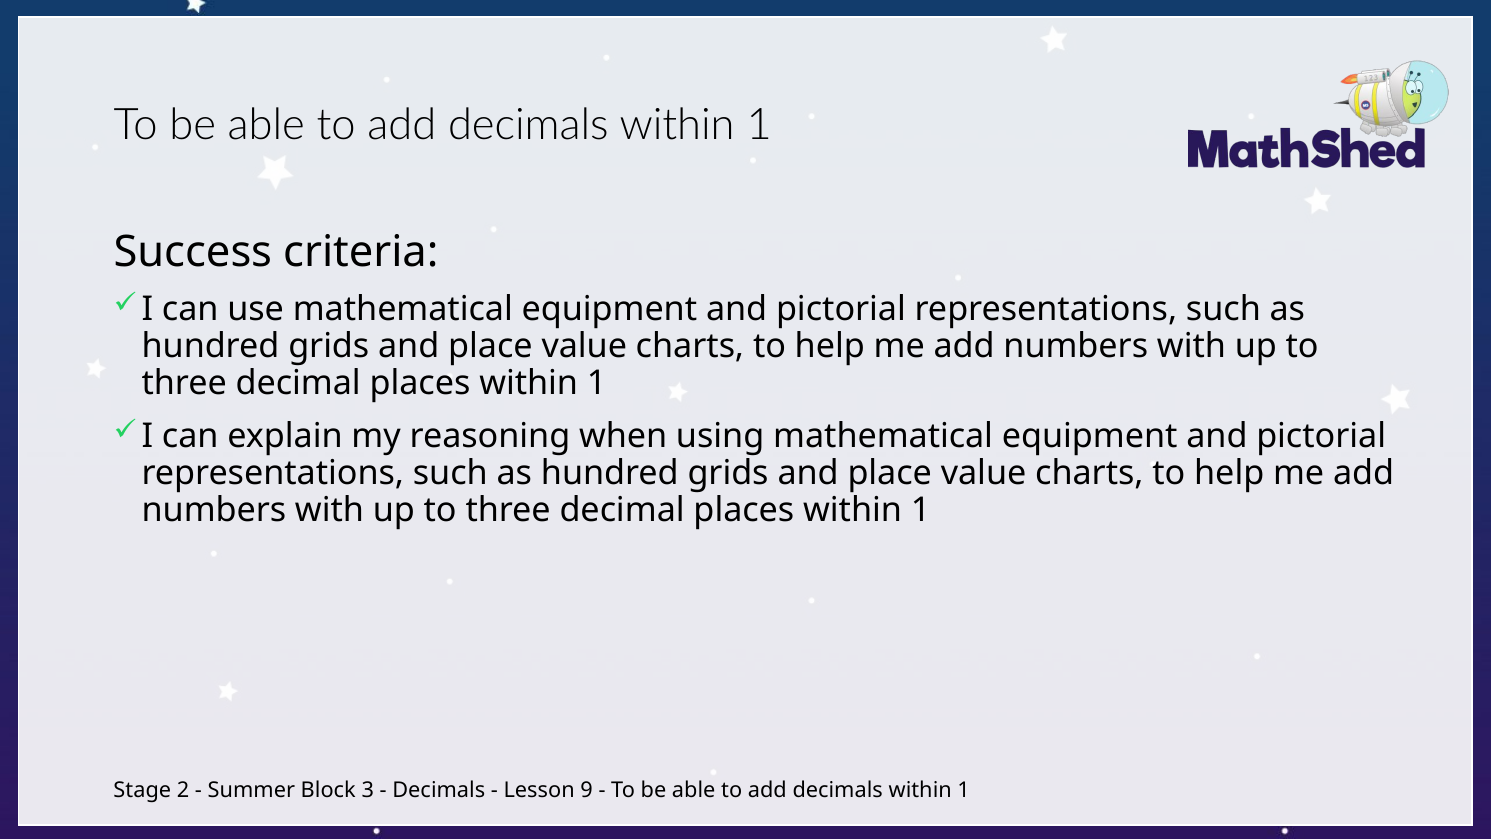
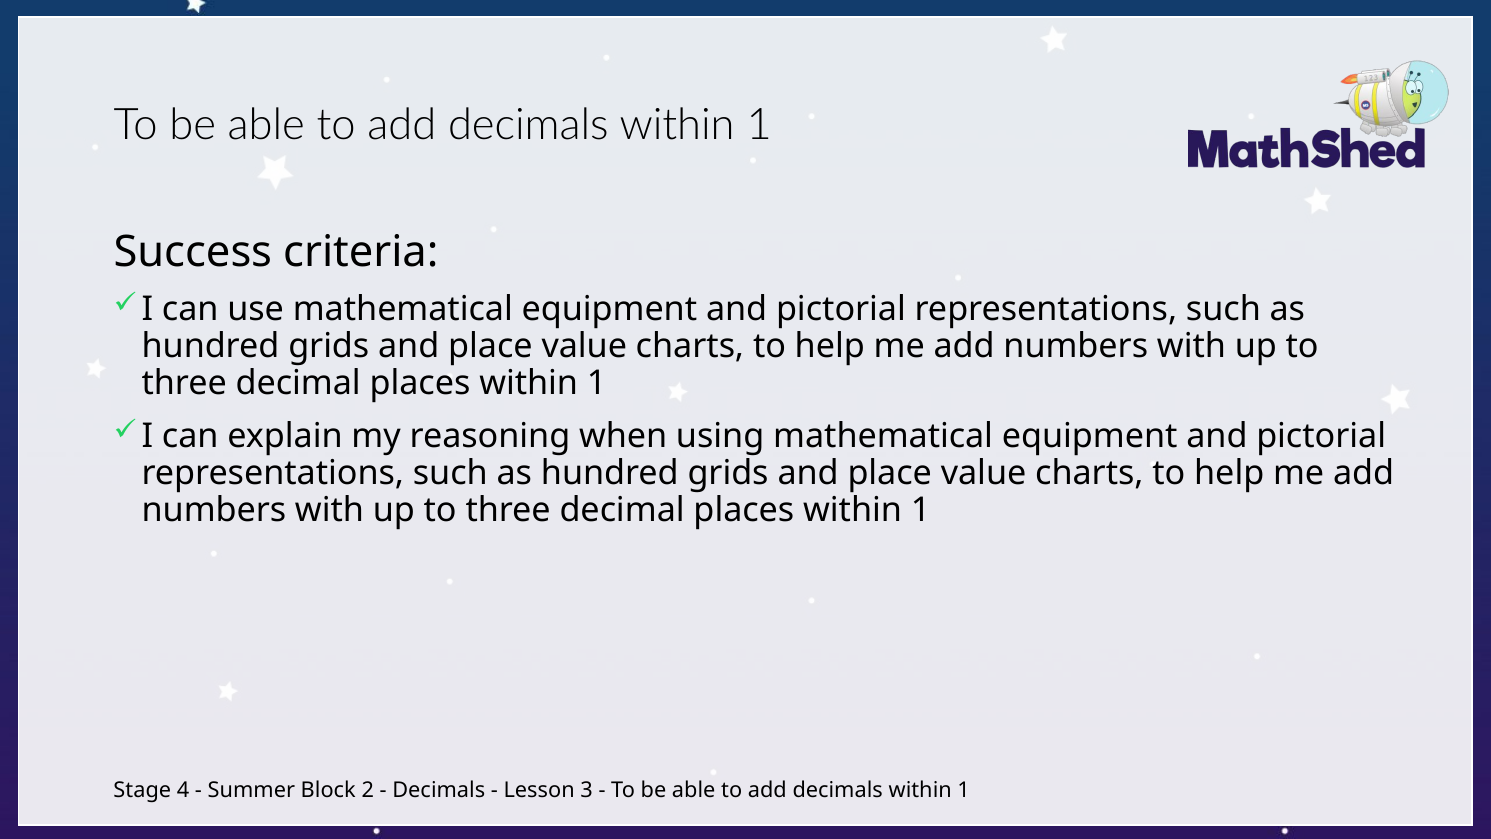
2: 2 -> 4
3: 3 -> 2
9: 9 -> 3
